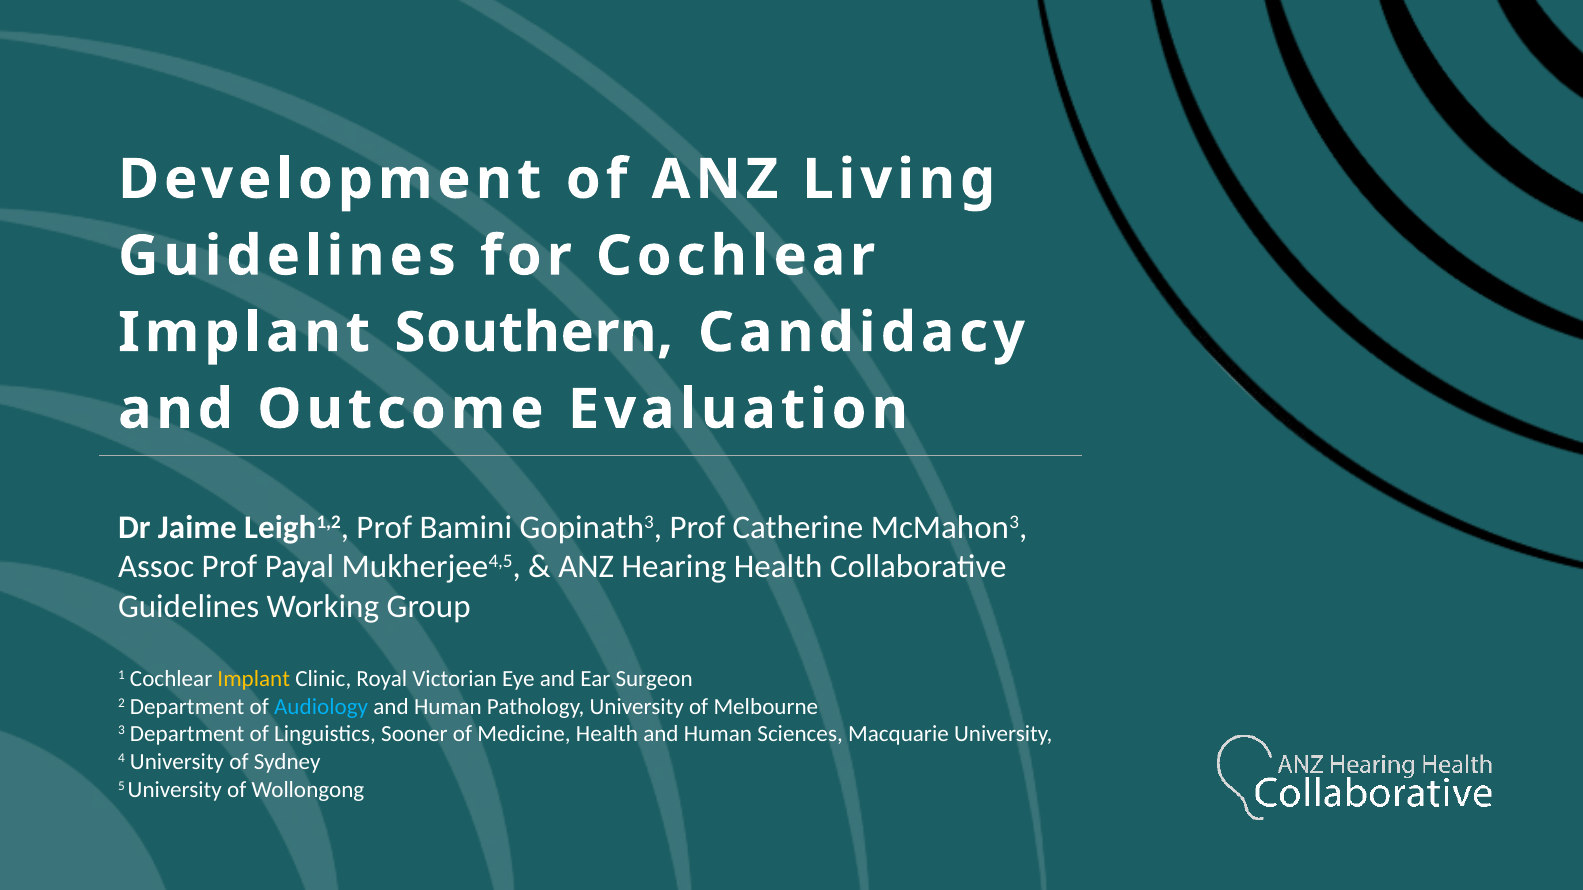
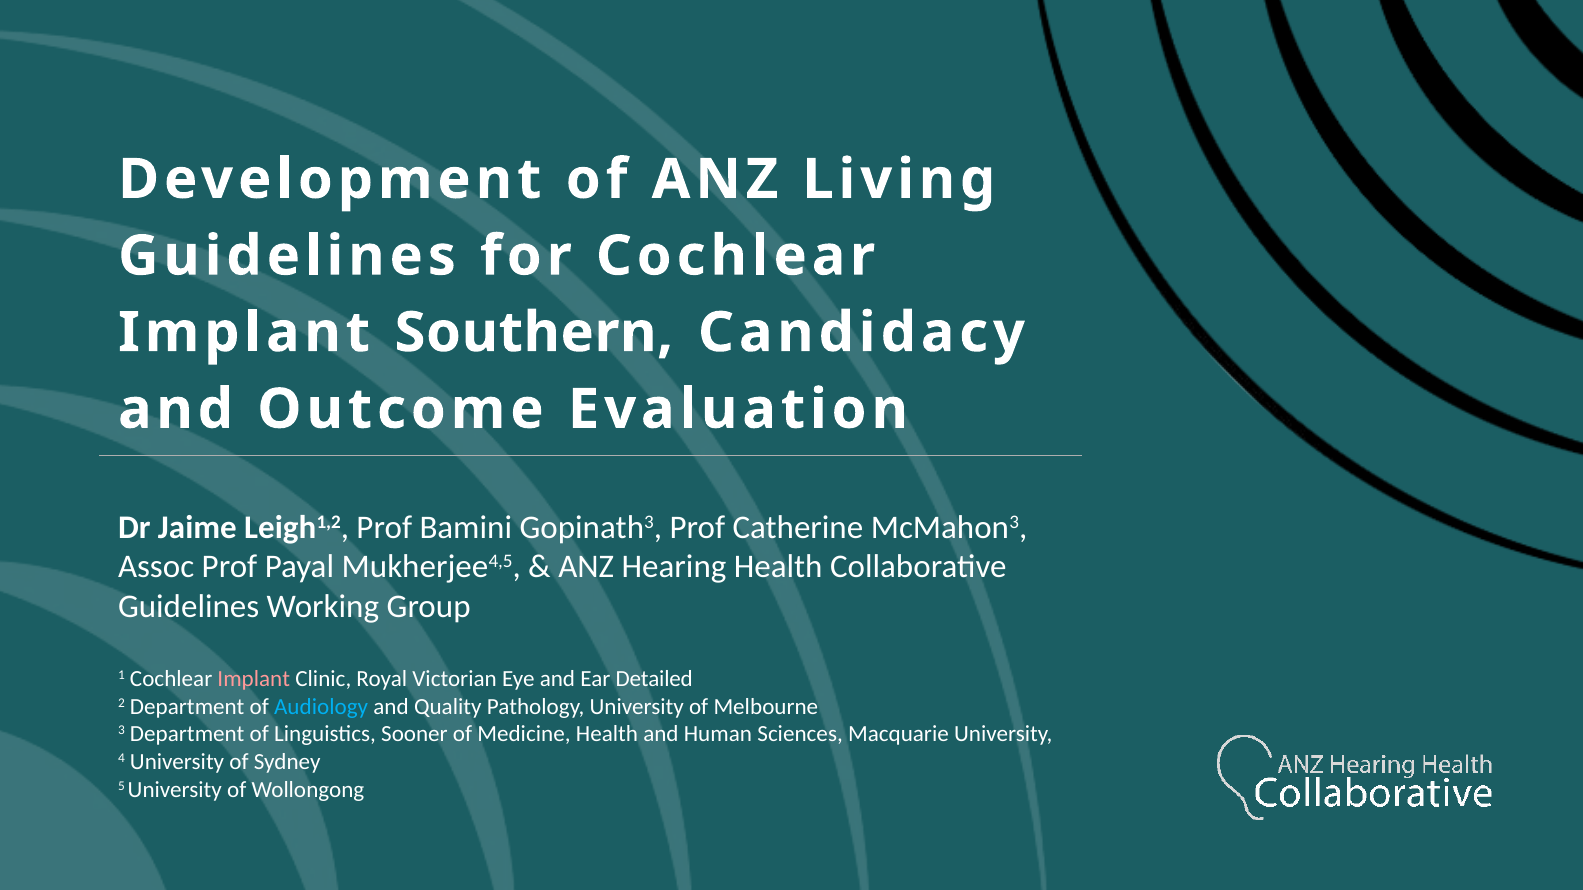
Implant at (254, 679) colour: yellow -> pink
Surgeon: Surgeon -> Detailed
Human at (448, 707): Human -> Quality
